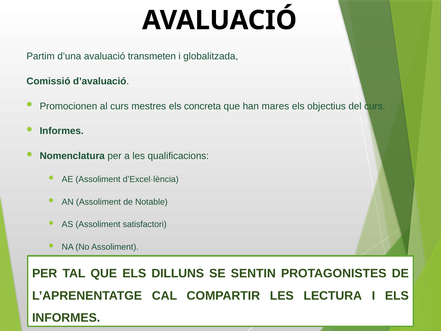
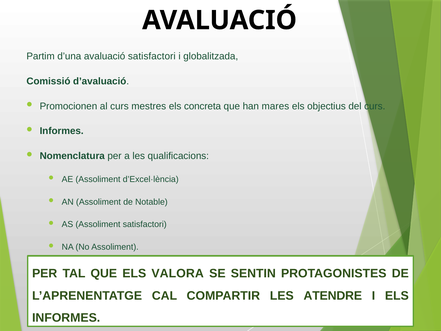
avaluació transmeten: transmeten -> satisfactori
DILLUNS: DILLUNS -> VALORA
LECTURA: LECTURA -> ATENDRE
